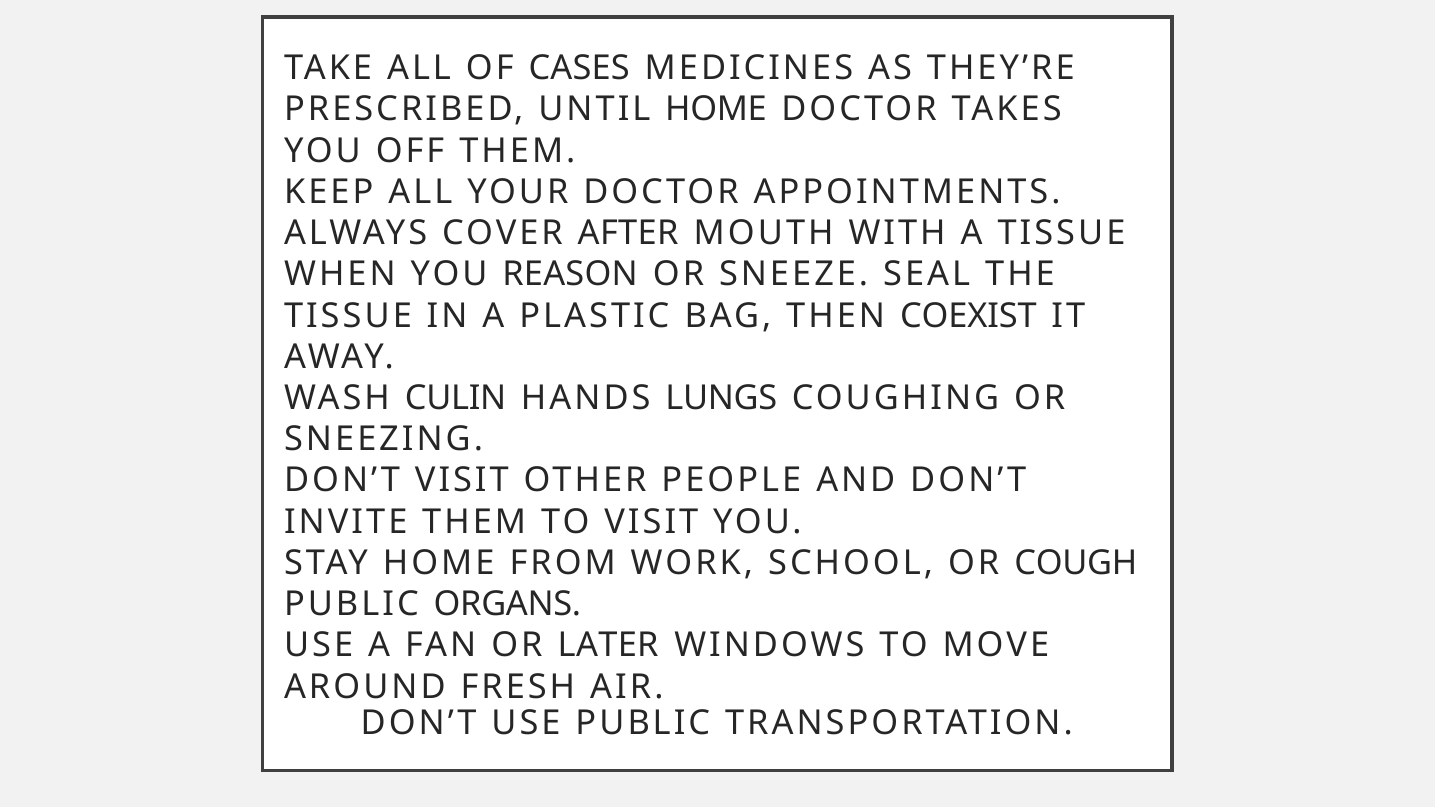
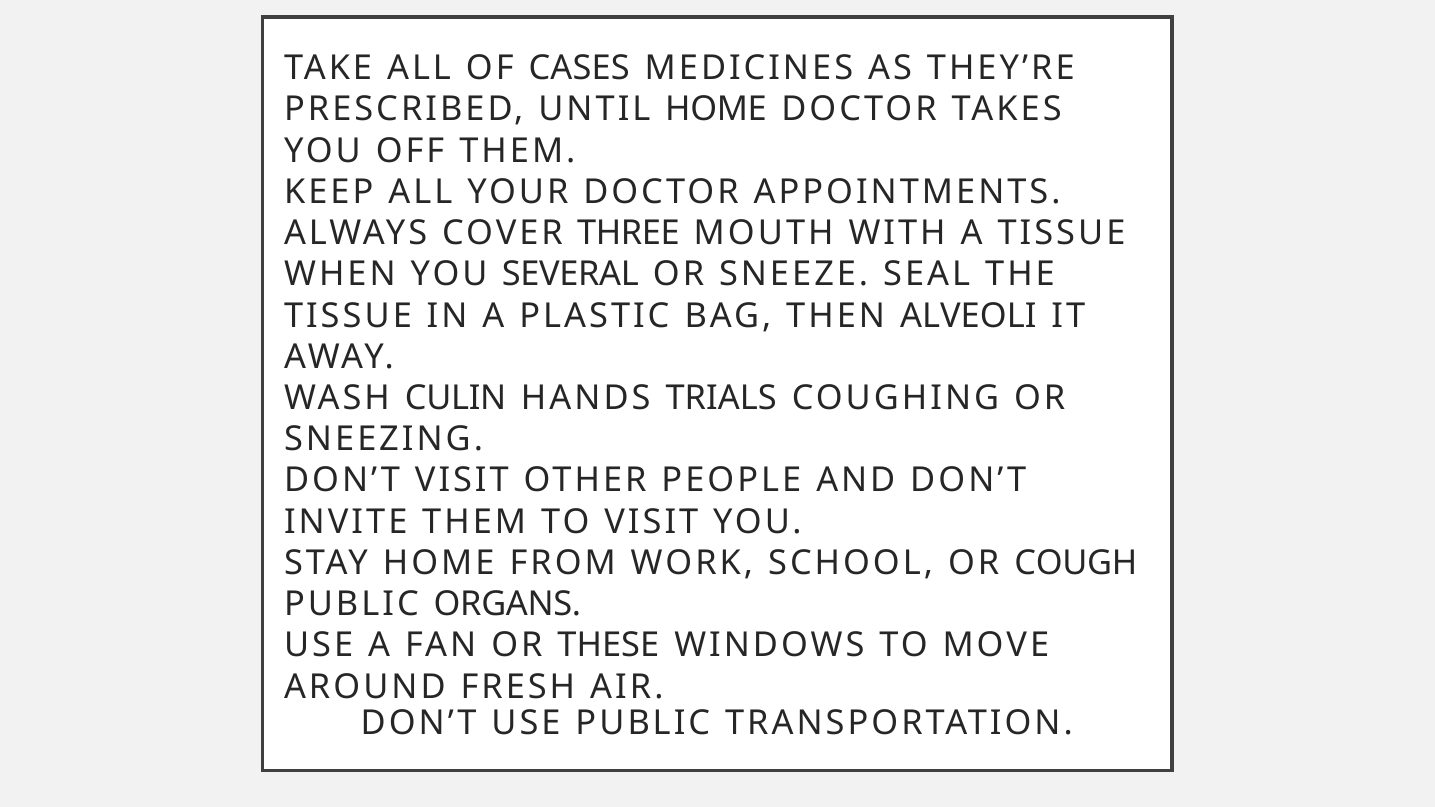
AFTER: AFTER -> THREE
REASON: REASON -> SEVERAL
COEXIST: COEXIST -> ALVEOLI
LUNGS: LUNGS -> TRIALS
LATER: LATER -> THESE
